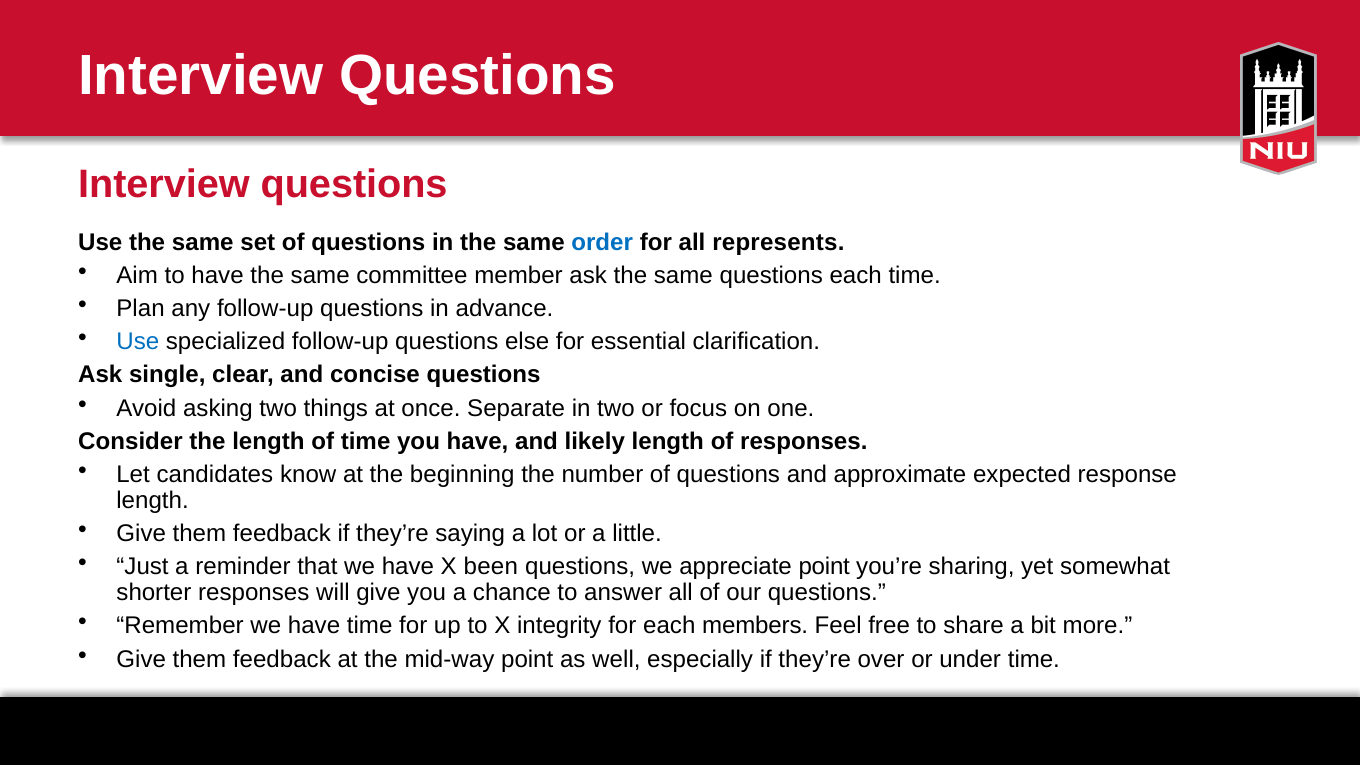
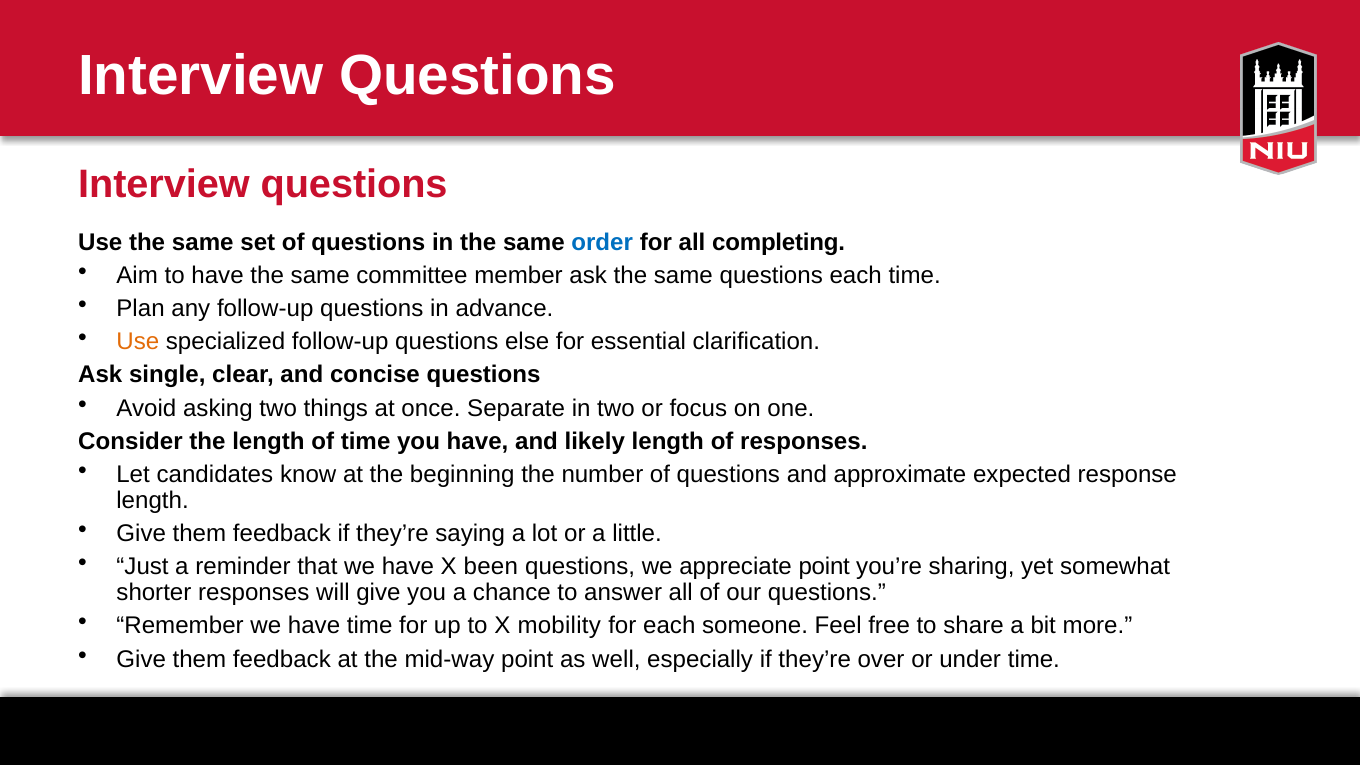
represents: represents -> completing
Use at (138, 342) colour: blue -> orange
integrity: integrity -> mobility
members: members -> someone
